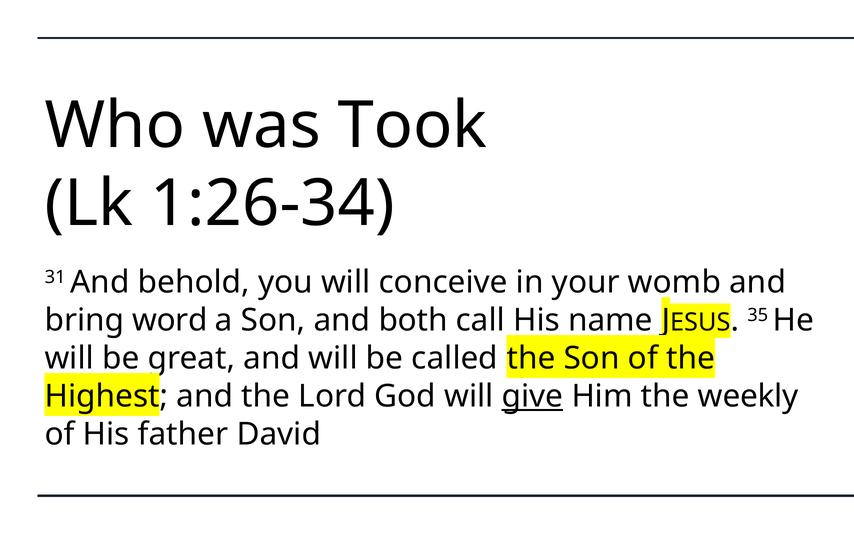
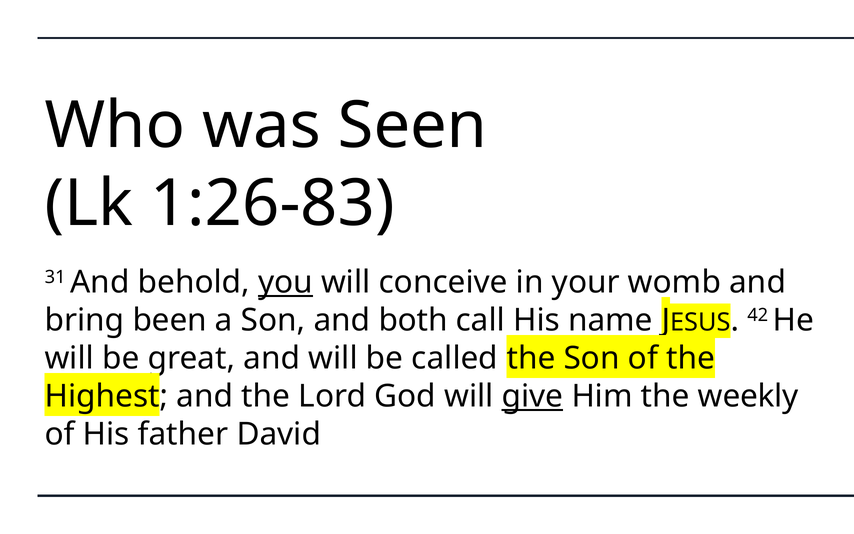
Took: Took -> Seen
1:26-34: 1:26-34 -> 1:26-83
you underline: none -> present
word: word -> been
35: 35 -> 42
